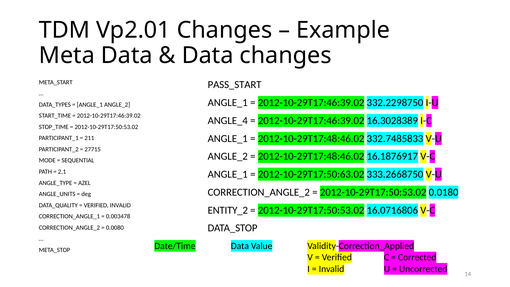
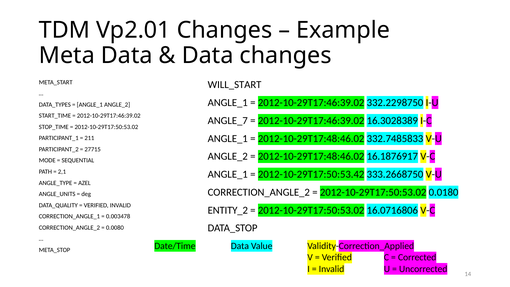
PASS_START: PASS_START -> WILL_START
ANGLE_4: ANGLE_4 -> ANGLE_7
2012-10-29T17:50:63.02: 2012-10-29T17:50:63.02 -> 2012-10-29T17:50:53.42
